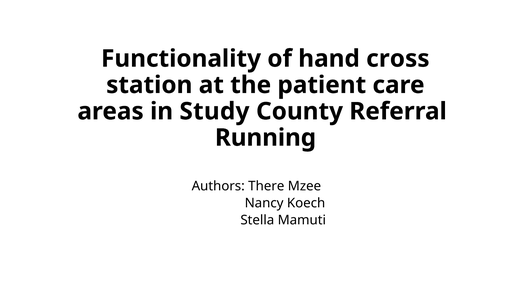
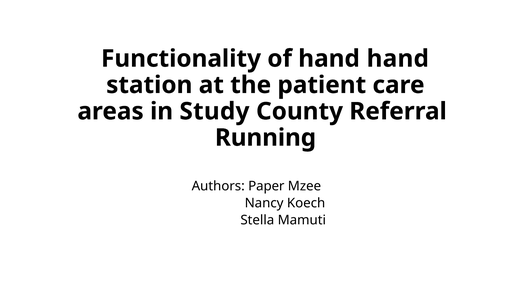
hand cross: cross -> hand
There: There -> Paper
